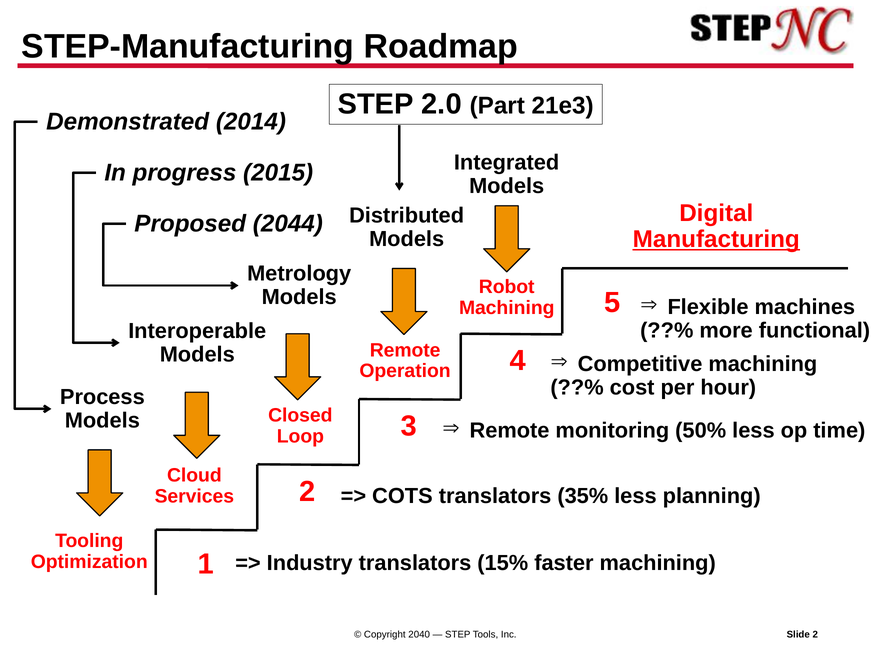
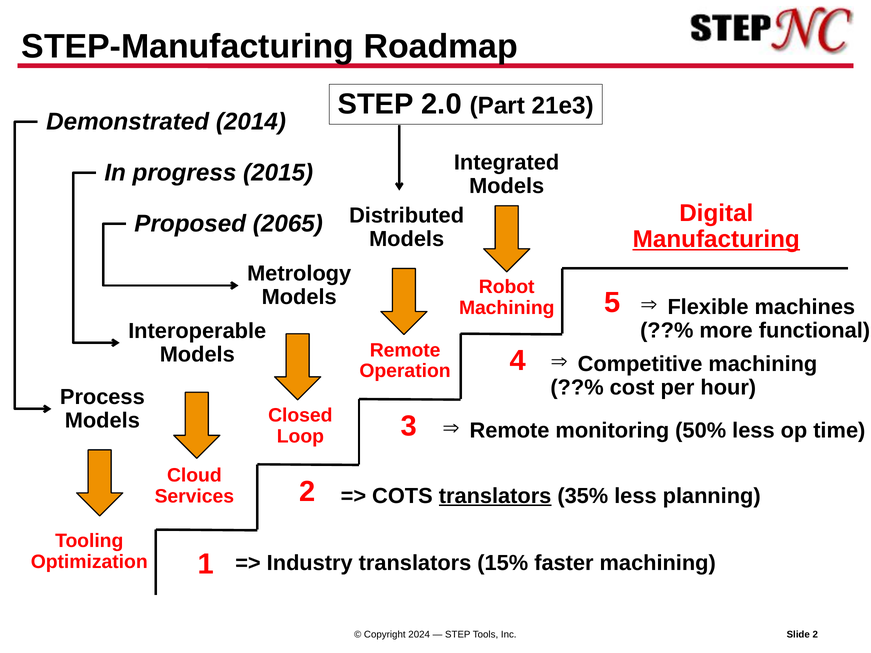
2044: 2044 -> 2065
translators at (495, 496) underline: none -> present
2040: 2040 -> 2024
